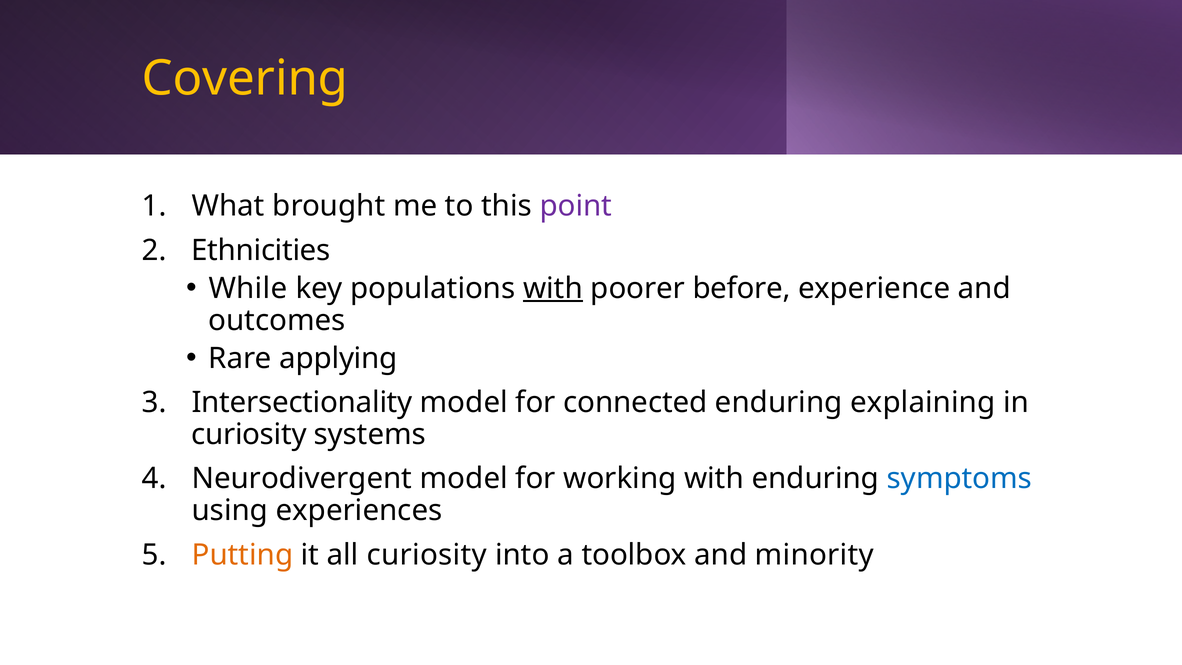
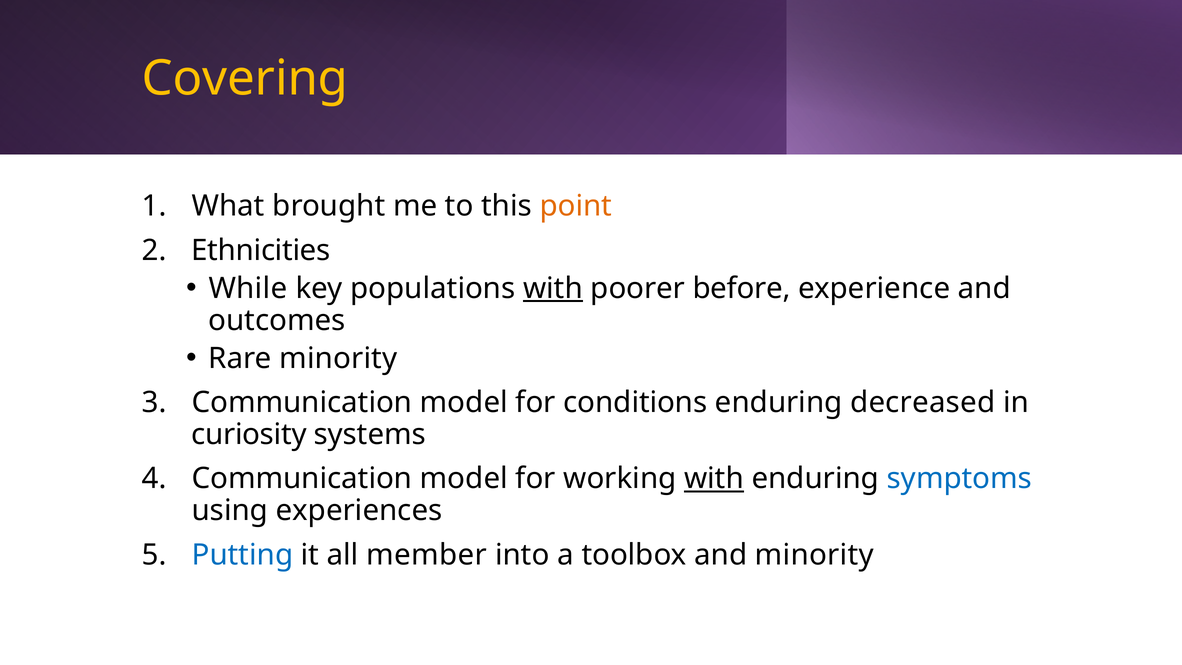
point colour: purple -> orange
Rare applying: applying -> minority
Intersectionality at (302, 402): Intersectionality -> Communication
connected: connected -> conditions
explaining: explaining -> decreased
Neurodivergent at (302, 479): Neurodivergent -> Communication
with at (714, 479) underline: none -> present
Putting colour: orange -> blue
all curiosity: curiosity -> member
